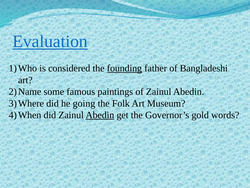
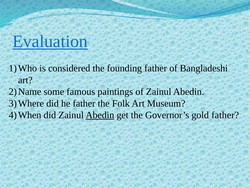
founding underline: present -> none
he going: going -> father
gold words: words -> father
